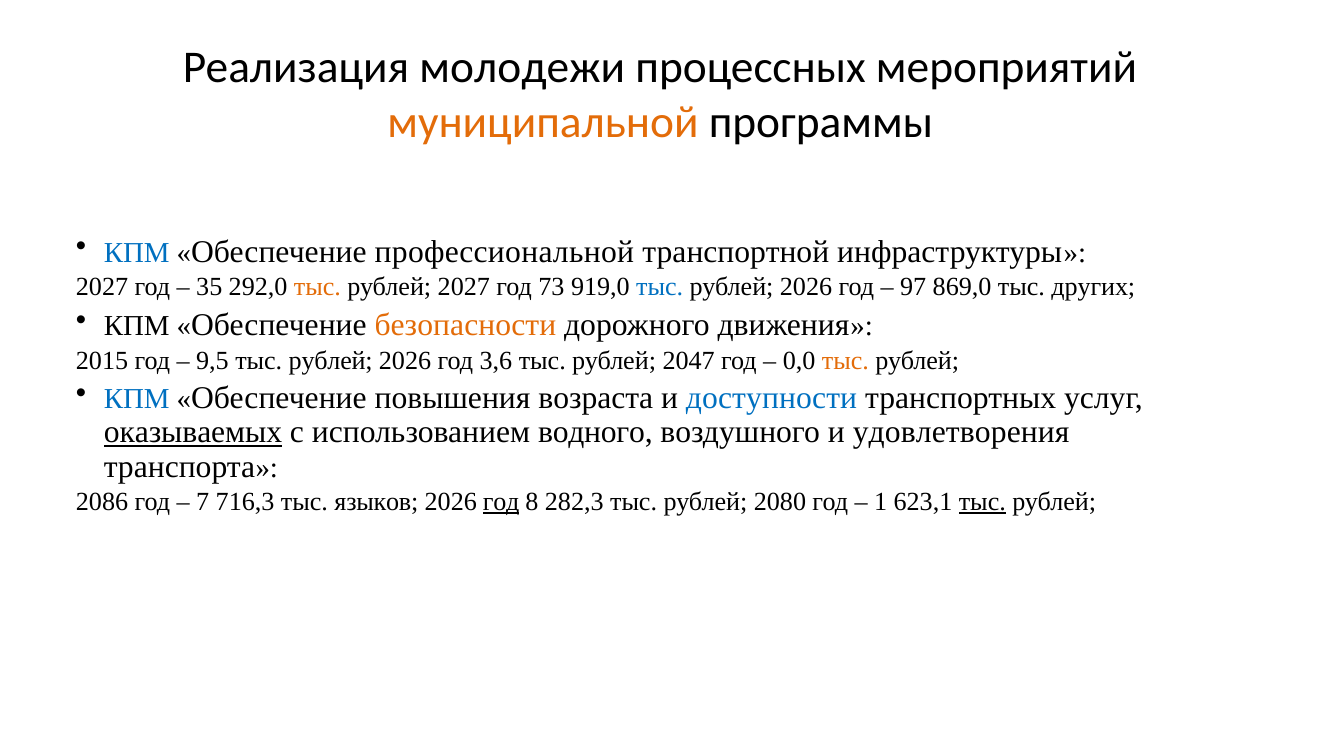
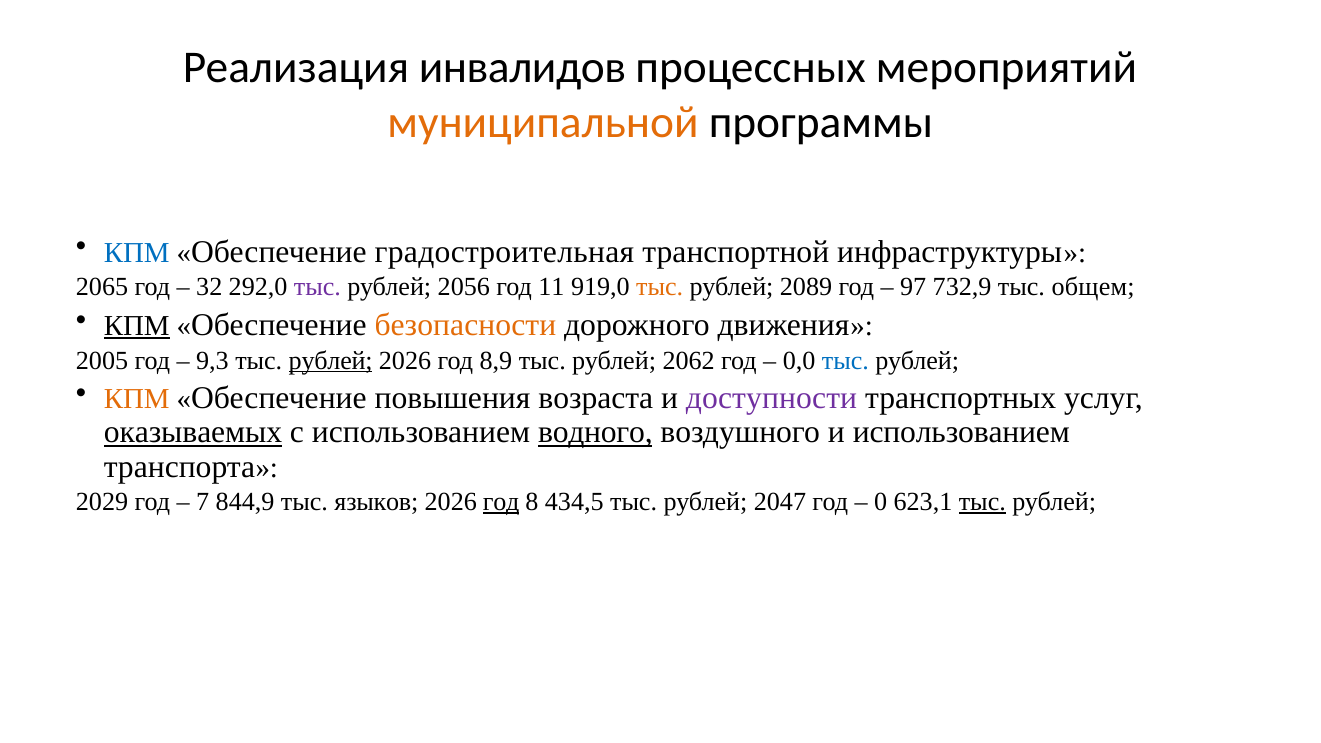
молодежи: молодежи -> инвалидов
профессиональной: профессиональной -> градостроительная
2027 at (102, 287): 2027 -> 2065
35: 35 -> 32
тыс at (317, 287) colour: orange -> purple
рублей 2027: 2027 -> 2056
73: 73 -> 11
тыс at (660, 287) colour: blue -> orange
2026 at (806, 287): 2026 -> 2089
869,0: 869,0 -> 732,9
других: других -> общем
КПМ at (137, 326) underline: none -> present
2015: 2015 -> 2005
9,5: 9,5 -> 9,3
рублей at (331, 360) underline: none -> present
3,6: 3,6 -> 8,9
2047: 2047 -> 2062
тыс at (845, 360) colour: orange -> blue
КПМ at (137, 399) colour: blue -> orange
доступности colour: blue -> purple
водного underline: none -> present
и удовлетворения: удовлетворения -> использованием
2086: 2086 -> 2029
716,3: 716,3 -> 844,9
282,3: 282,3 -> 434,5
2080: 2080 -> 2047
1: 1 -> 0
